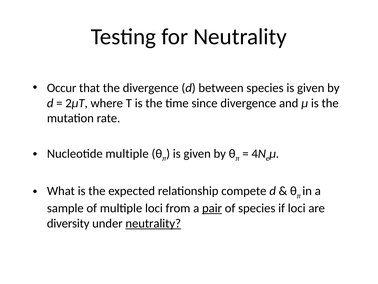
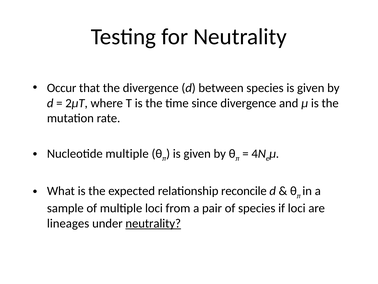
compete: compete -> reconcile
pair underline: present -> none
diversity: diversity -> lineages
